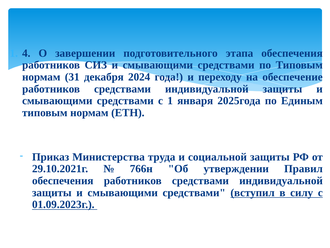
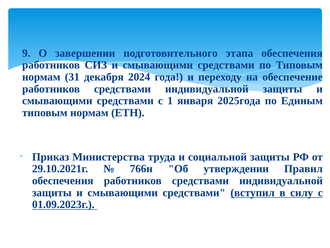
4: 4 -> 9
